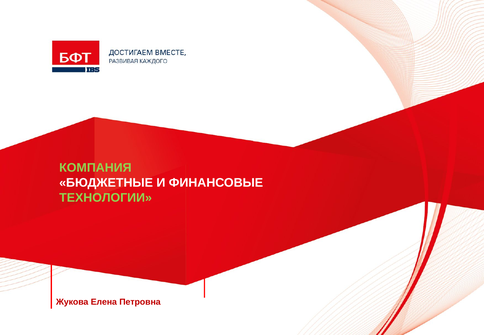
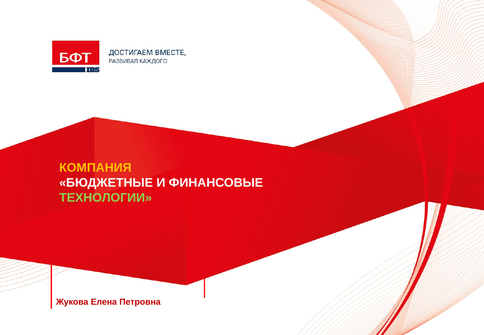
КОМПАНИЯ colour: light green -> yellow
